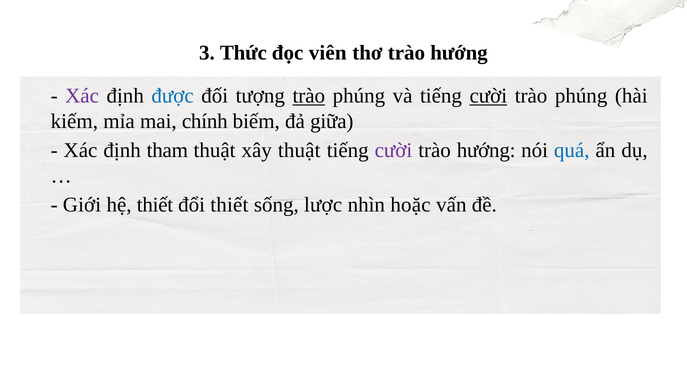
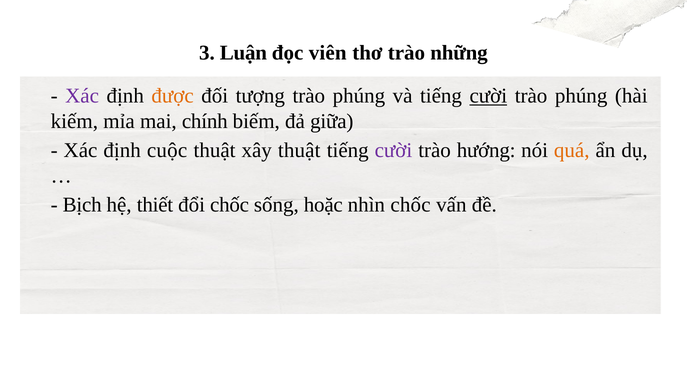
Thức: Thức -> Luận
thơ trào hướng: hướng -> những
được colour: blue -> orange
trào at (309, 96) underline: present -> none
tham: tham -> cuộc
quá colour: blue -> orange
Giới: Giới -> Bịch
đổi thiết: thiết -> chốc
lược: lược -> hoặc
nhìn hoặc: hoặc -> chốc
